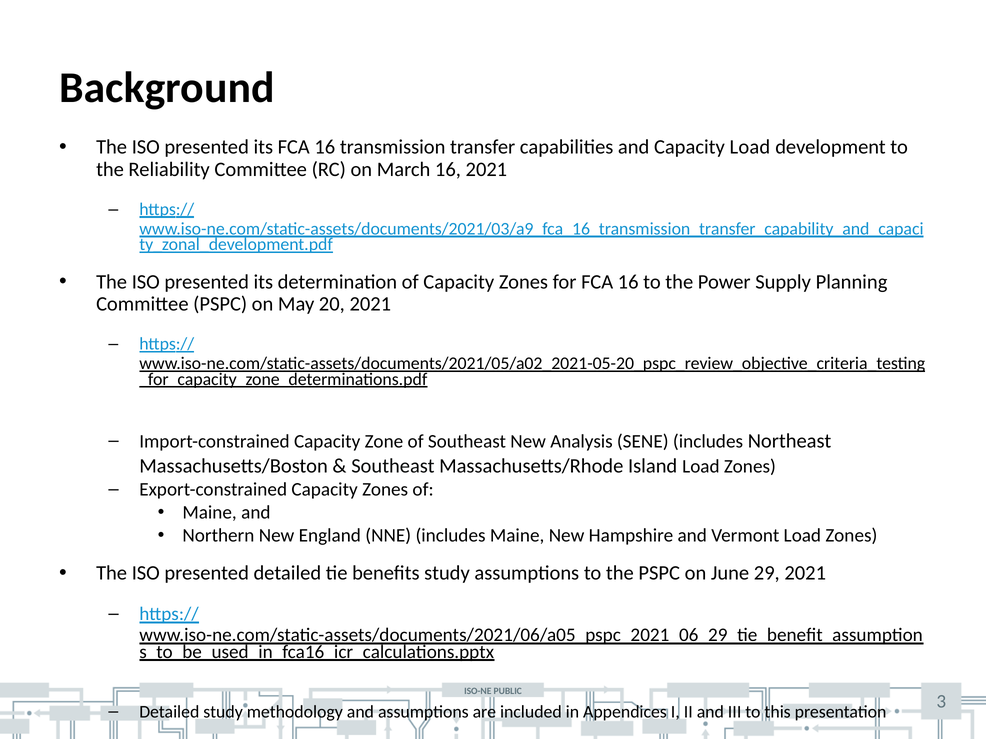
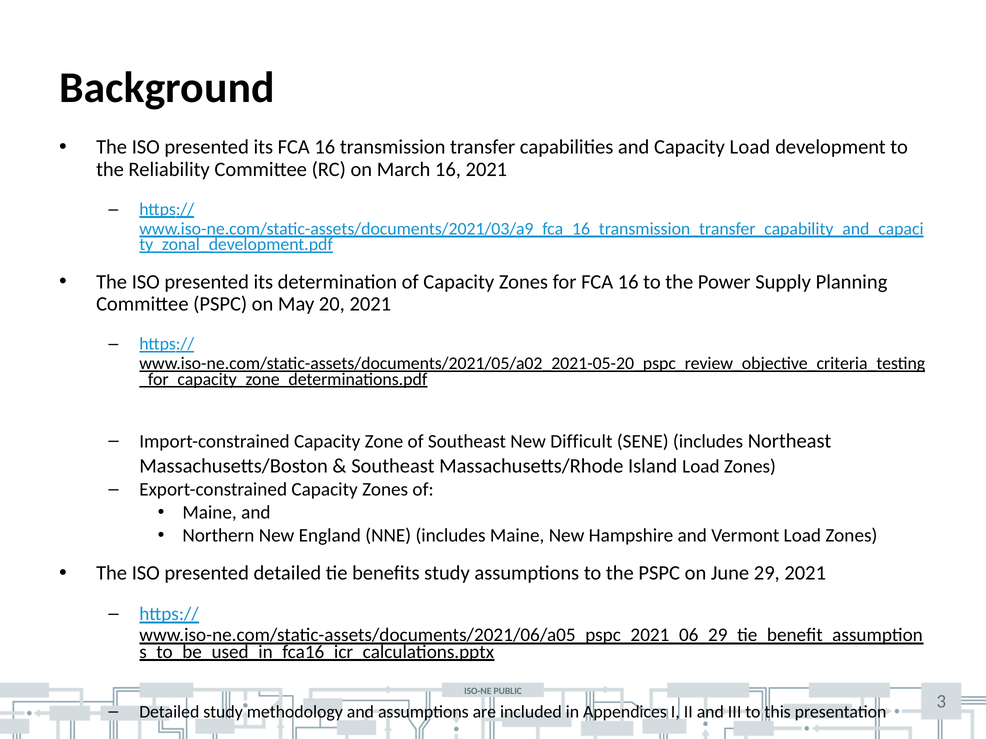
Analysis: Analysis -> Difficult
